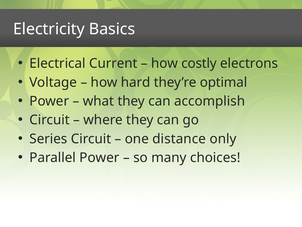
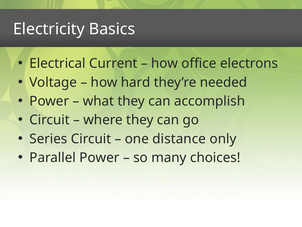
costly: costly -> office
optimal: optimal -> needed
